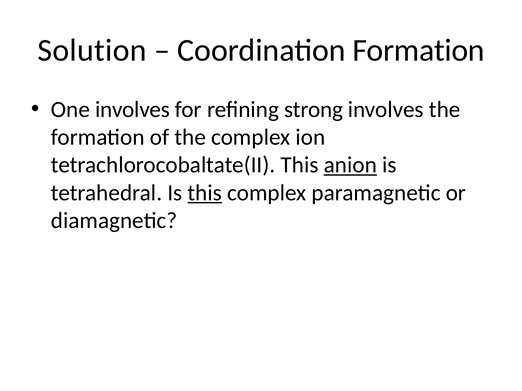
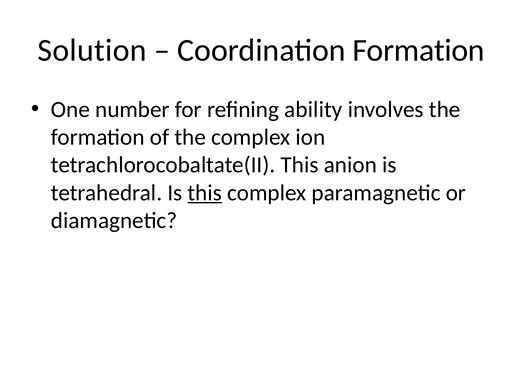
One involves: involves -> number
strong: strong -> ability
anion underline: present -> none
